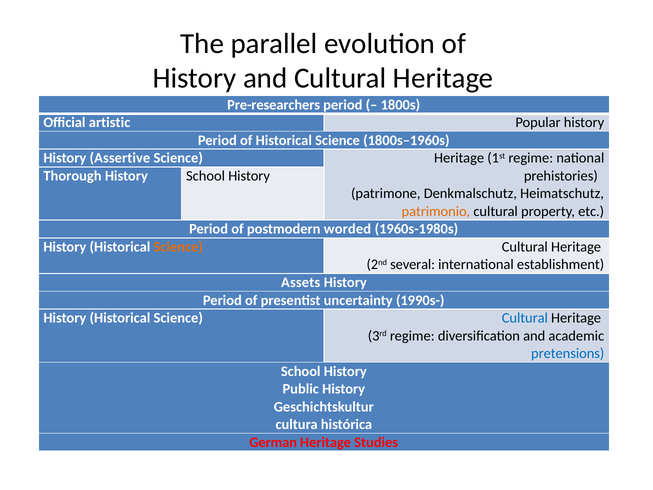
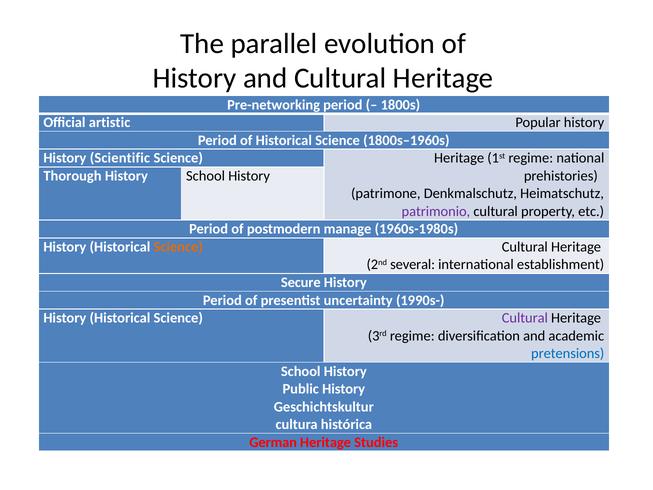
Pre-researchers: Pre-researchers -> Pre-networking
Assertive: Assertive -> Scientific
patrimonio colour: orange -> purple
worded: worded -> manage
Assets: Assets -> Secure
Cultural at (525, 318) colour: blue -> purple
